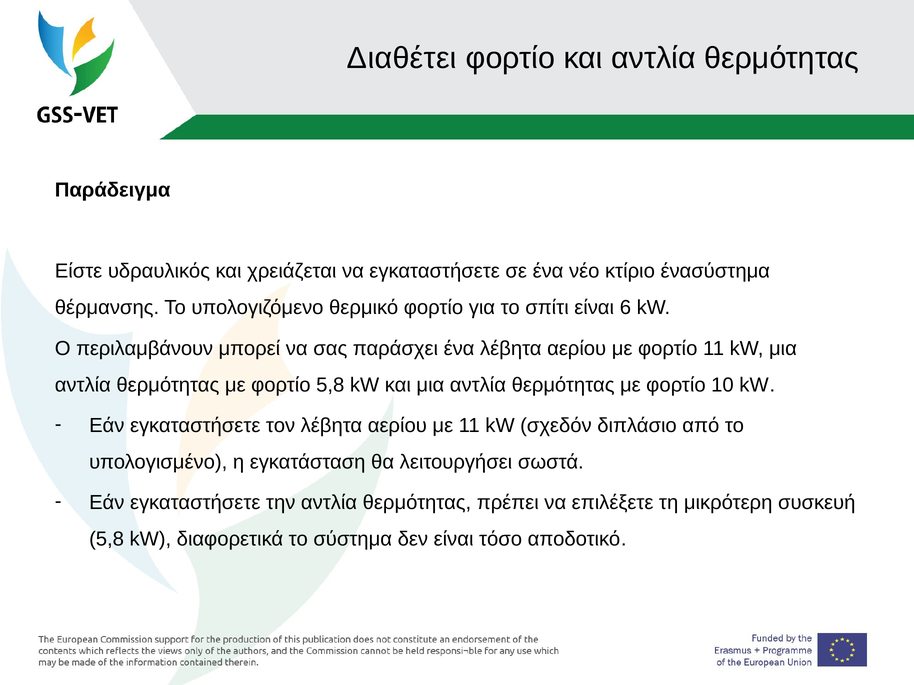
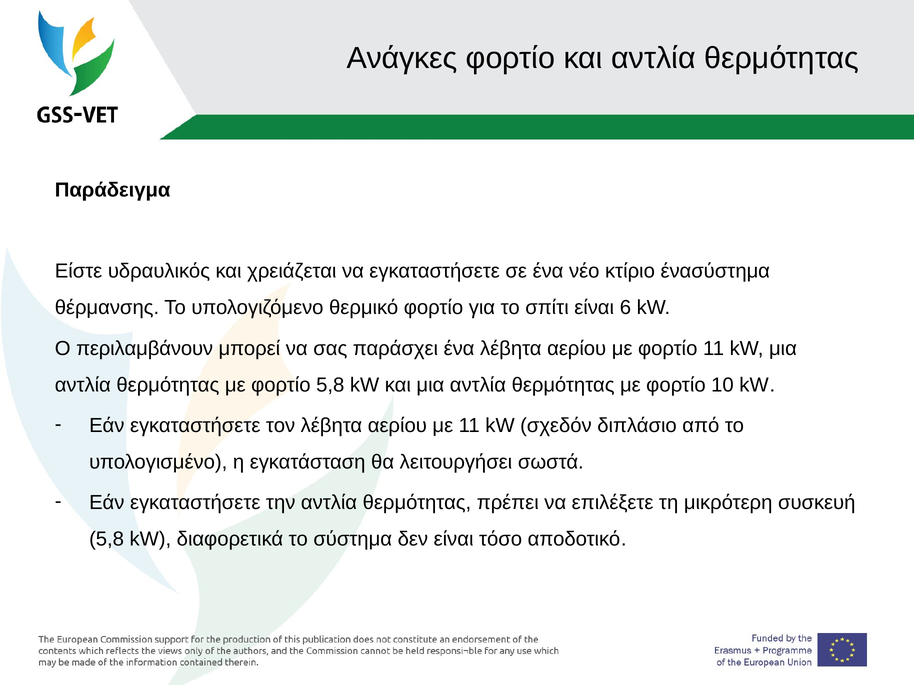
Διαθέτει: Διαθέτει -> Ανάγκες
